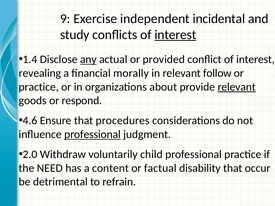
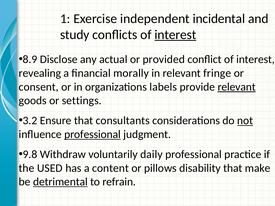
9: 9 -> 1
1.4: 1.4 -> 8.9
any underline: present -> none
follow: follow -> fringe
practice at (39, 87): practice -> consent
about: about -> labels
respond: respond -> settings
4.6: 4.6 -> 3.2
procedures: procedures -> consultants
not underline: none -> present
2.0: 2.0 -> 9.8
child: child -> daily
NEED: NEED -> USED
factual: factual -> pillows
occur: occur -> make
detrimental underline: none -> present
